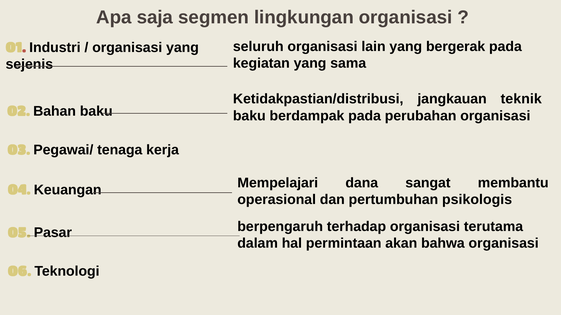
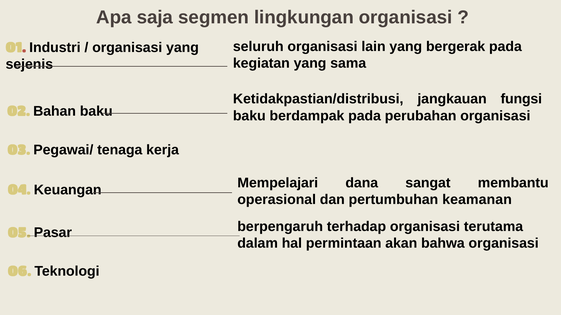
teknik: teknik -> fungsi
psikologis: psikologis -> keamanan
